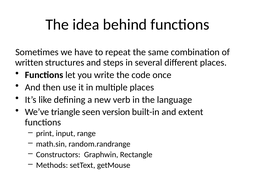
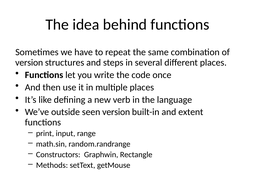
written at (29, 63): written -> version
triangle: triangle -> outside
